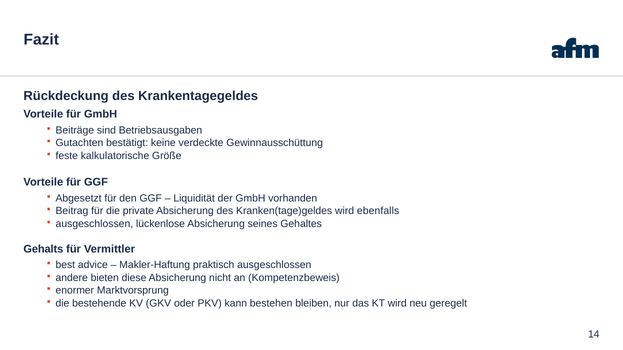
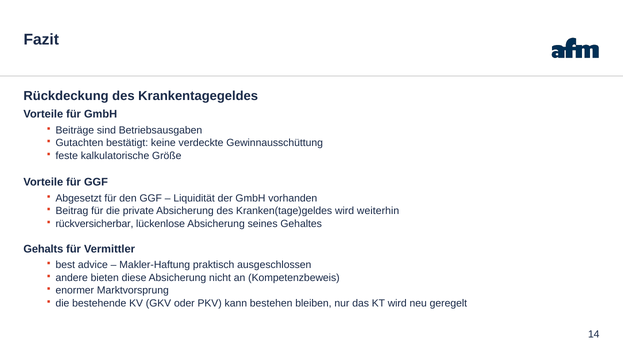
ebenfalls: ebenfalls -> weiterhin
ausgeschlossen at (94, 224): ausgeschlossen -> rückversicherbar
